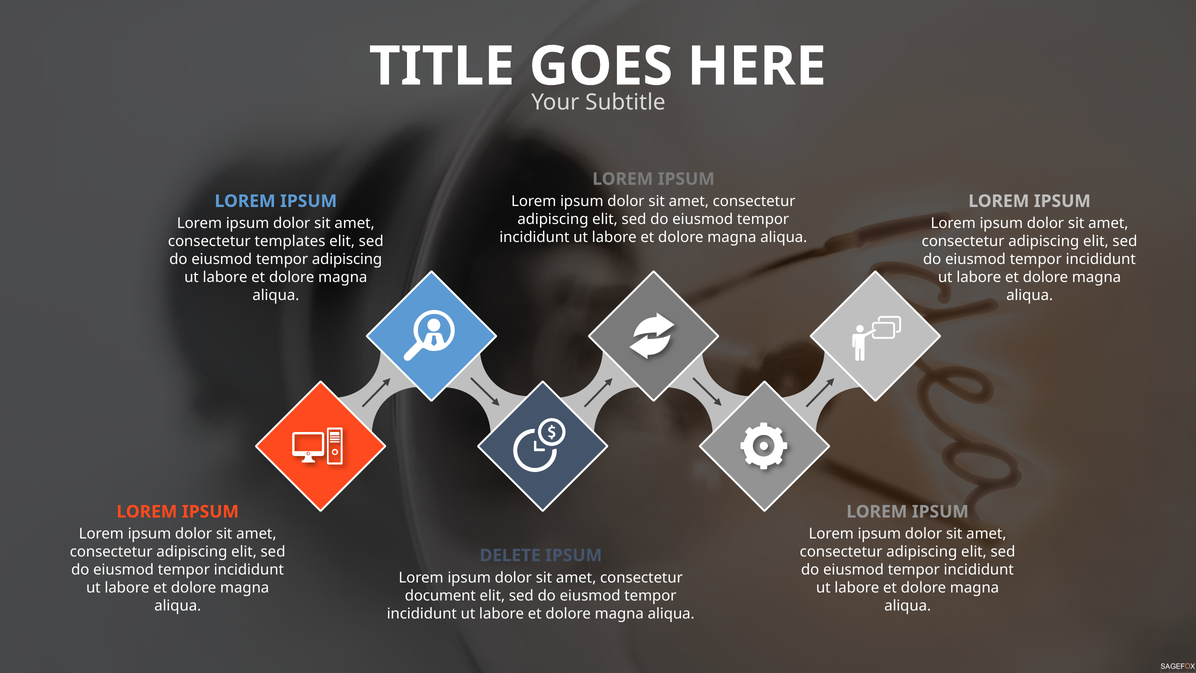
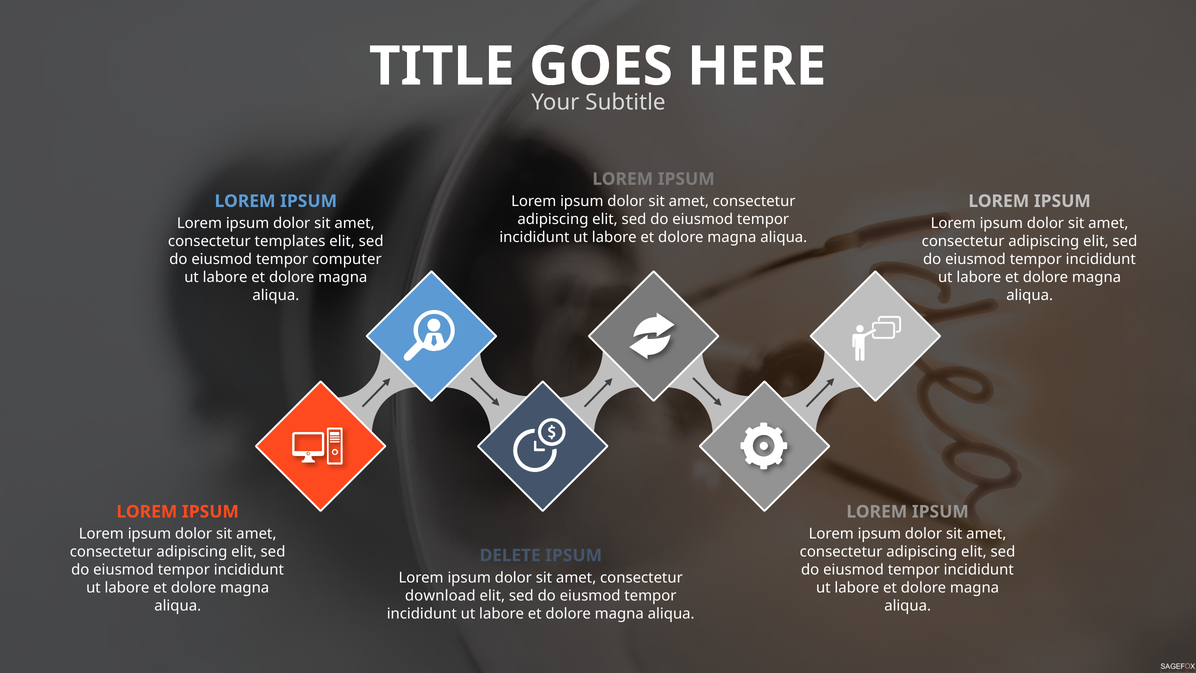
tempor adipiscing: adipiscing -> computer
document: document -> download
